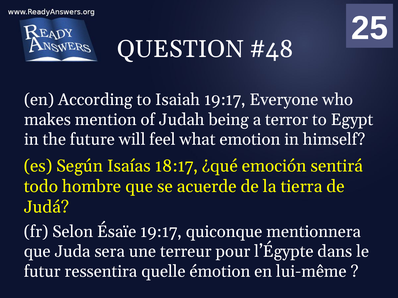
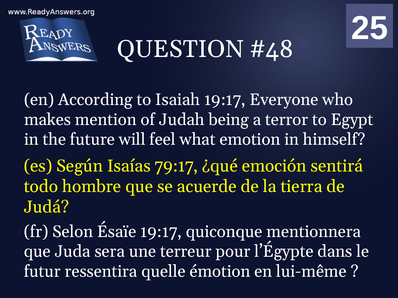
18:17: 18:17 -> 79:17
